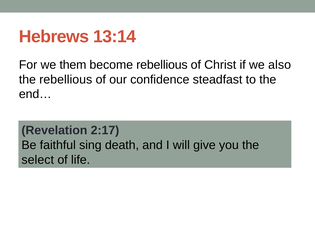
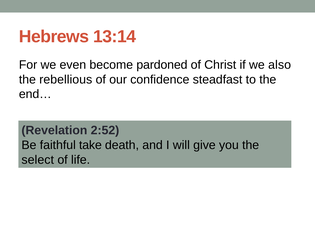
them: them -> even
become rebellious: rebellious -> pardoned
2:17: 2:17 -> 2:52
sing: sing -> take
